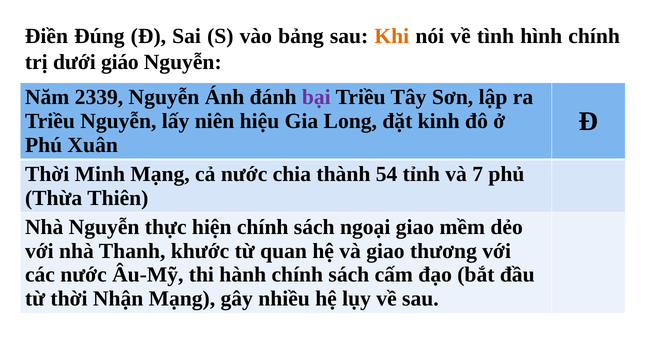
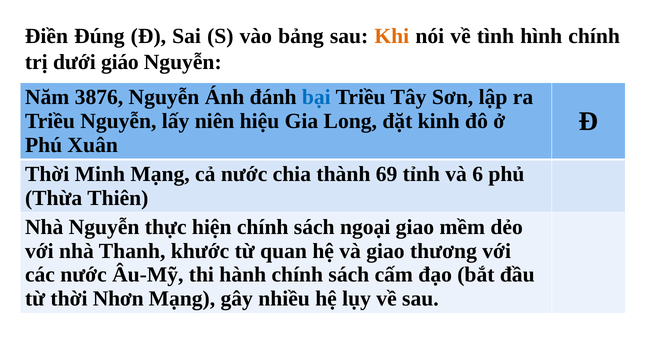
2339: 2339 -> 3876
bại colour: purple -> blue
54: 54 -> 69
7: 7 -> 6
Nhận: Nhận -> Nhơn
